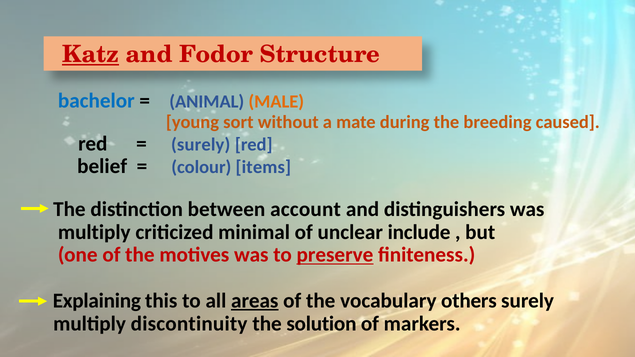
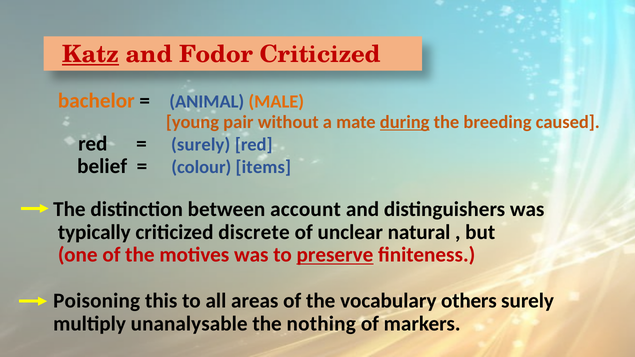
Fodor Structure: Structure -> Criticized
bachelor colour: blue -> orange
sort: sort -> pair
during underline: none -> present
multiply at (94, 232): multiply -> typically
minimal: minimal -> discrete
include: include -> natural
Explaining: Explaining -> Poisoning
areas underline: present -> none
discontinuity: discontinuity -> unanalysable
solution: solution -> nothing
